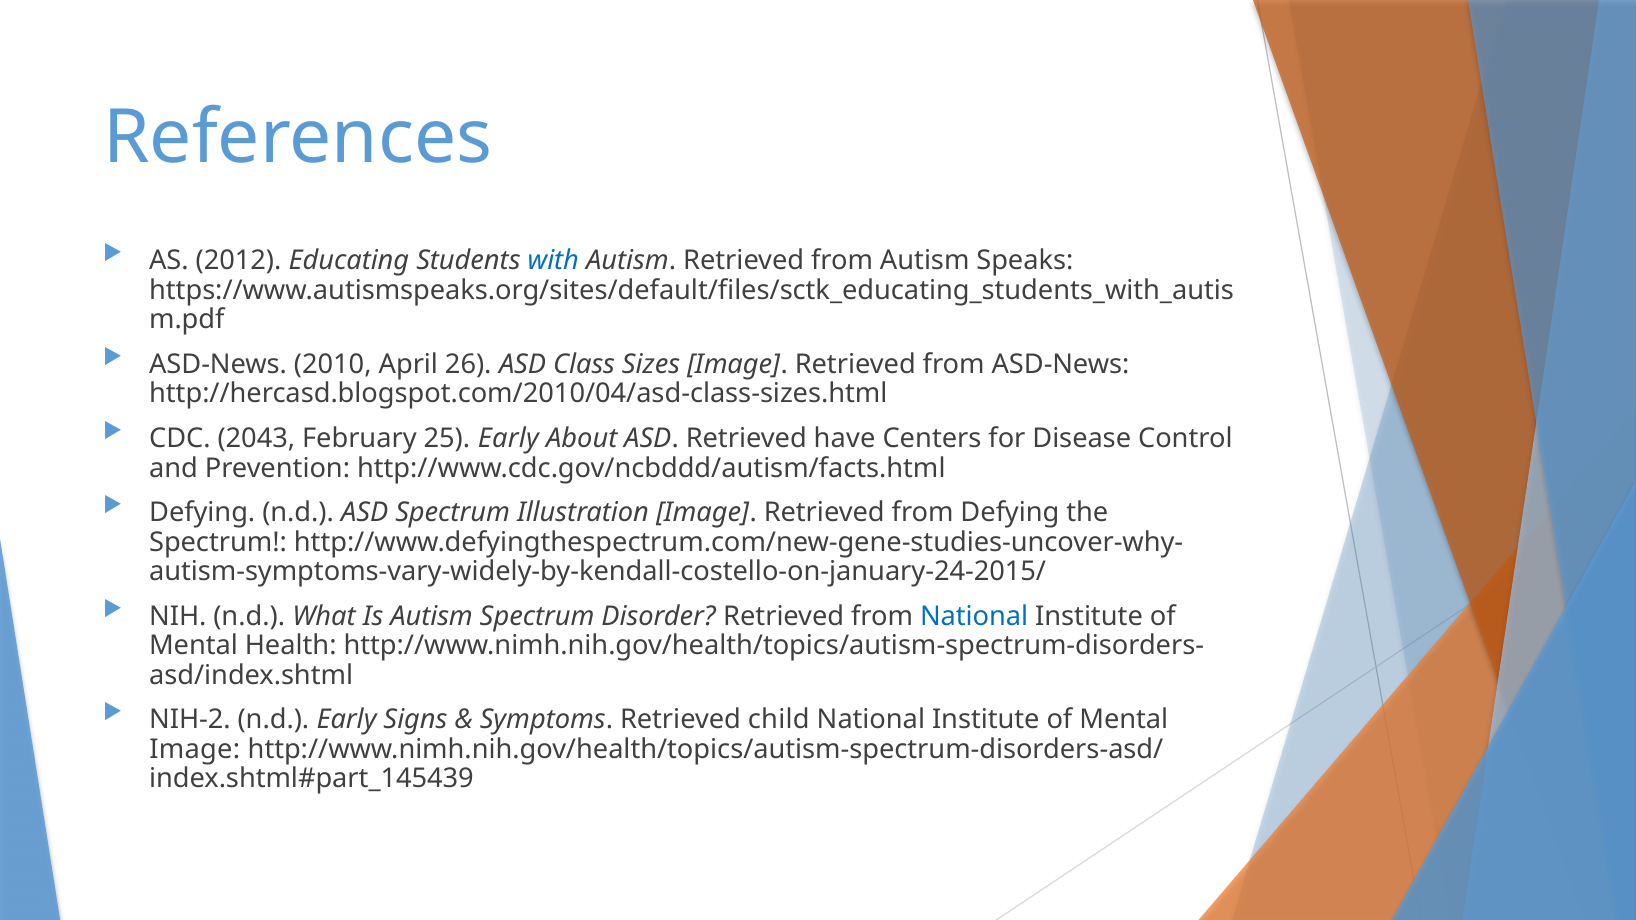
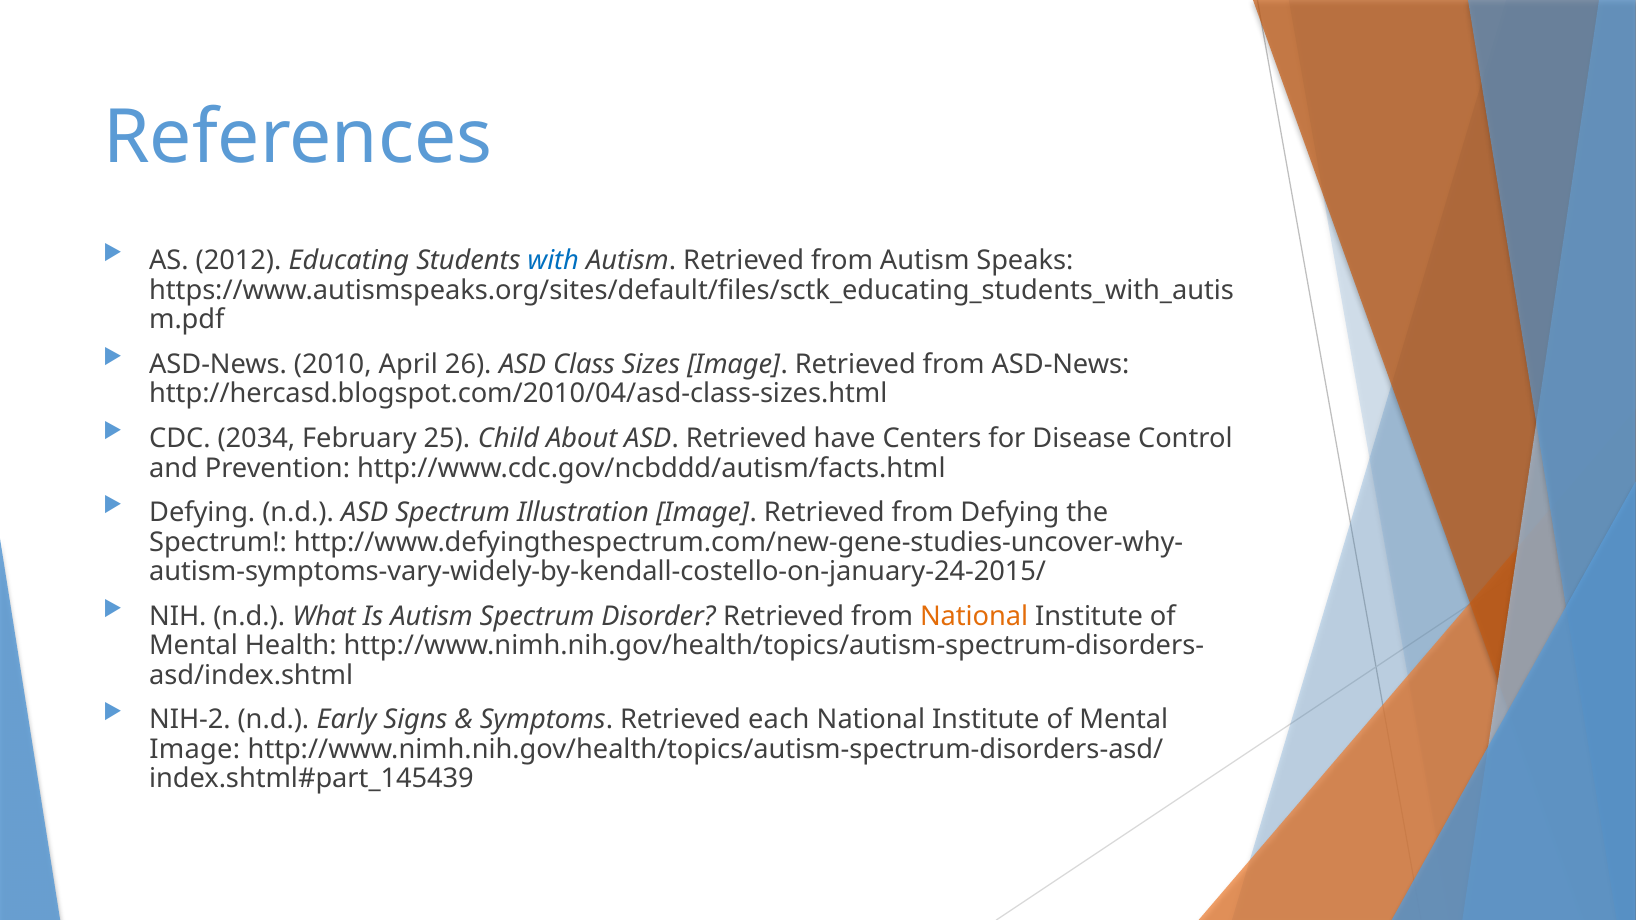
2043: 2043 -> 2034
25 Early: Early -> Child
National at (974, 616) colour: blue -> orange
child: child -> each
